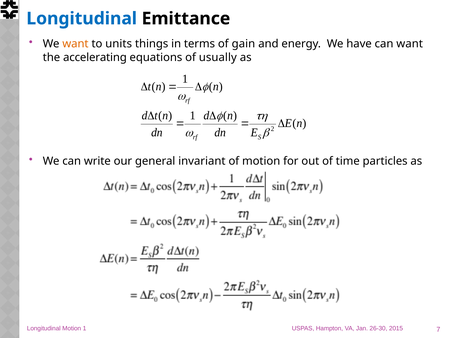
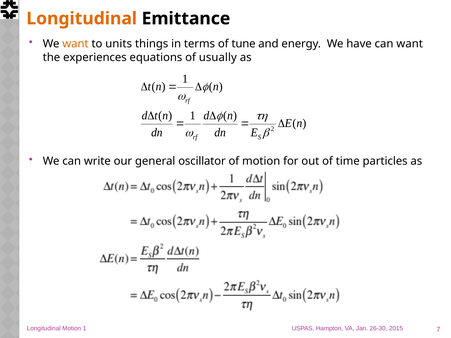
Longitudinal at (82, 19) colour: blue -> orange
gain: gain -> tune
accelerating: accelerating -> experiences
invariant: invariant -> oscillator
